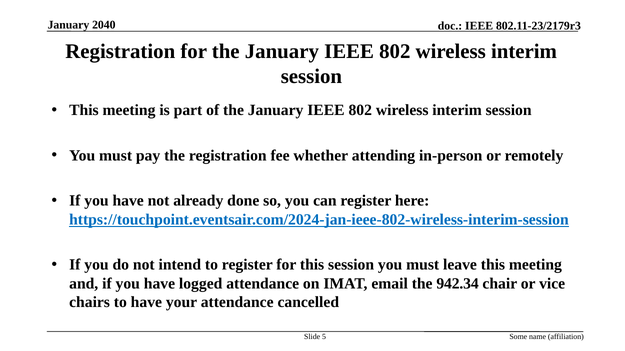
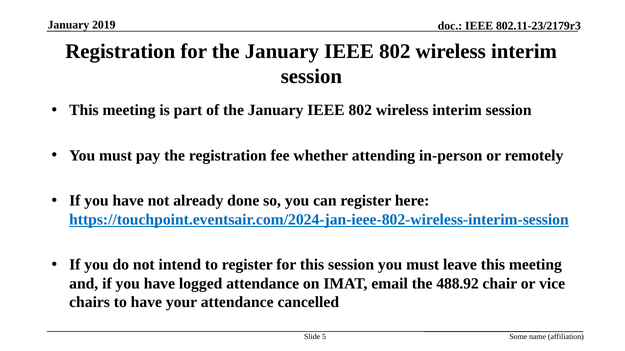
2040: 2040 -> 2019
942.34: 942.34 -> 488.92
